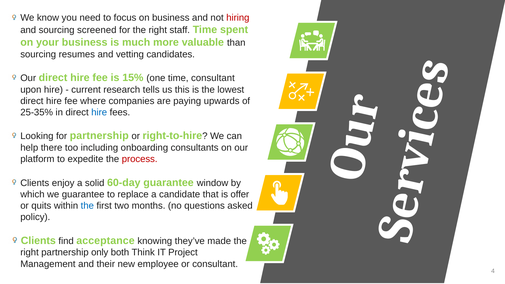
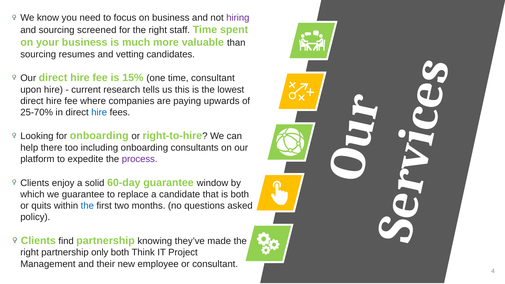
hiring colour: red -> purple
25-35%: 25-35% -> 25-70%
for partnership: partnership -> onboarding
process colour: red -> purple
is offer: offer -> both
find acceptance: acceptance -> partnership
